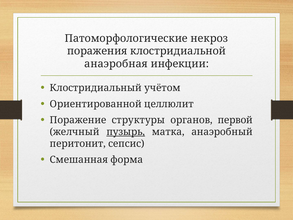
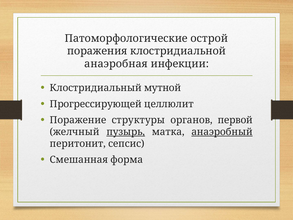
некроз: некроз -> острой
учётом: учётом -> мутной
Ориентированной: Ориентированной -> Прогрессирующей
анаэробный underline: none -> present
